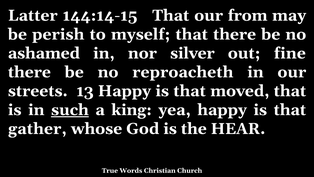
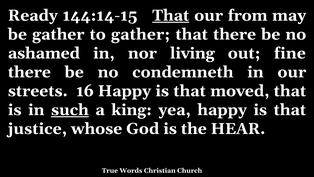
Latter: Latter -> Ready
That at (171, 15) underline: none -> present
be perish: perish -> gather
to myself: myself -> gather
silver: silver -> living
reproacheth: reproacheth -> condemneth
13: 13 -> 16
gather: gather -> justice
